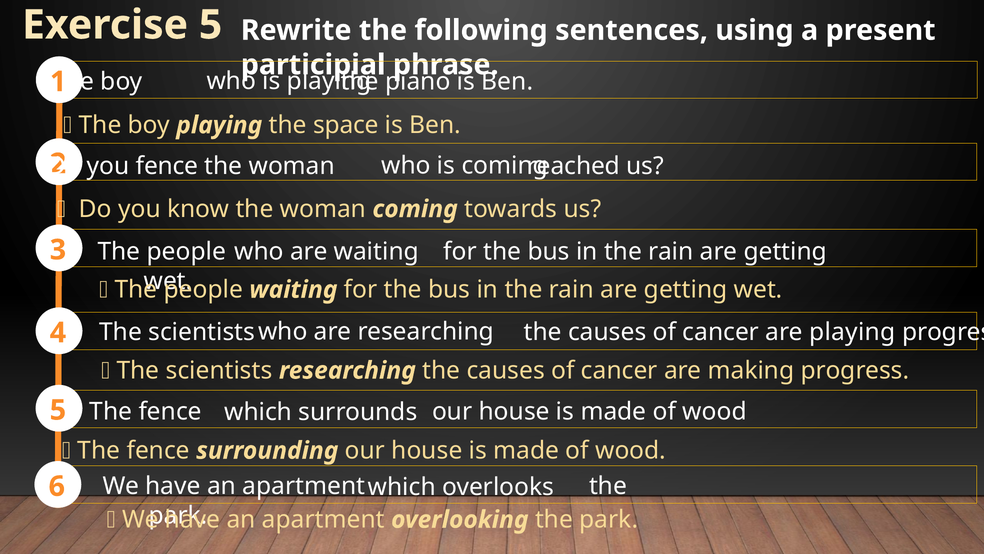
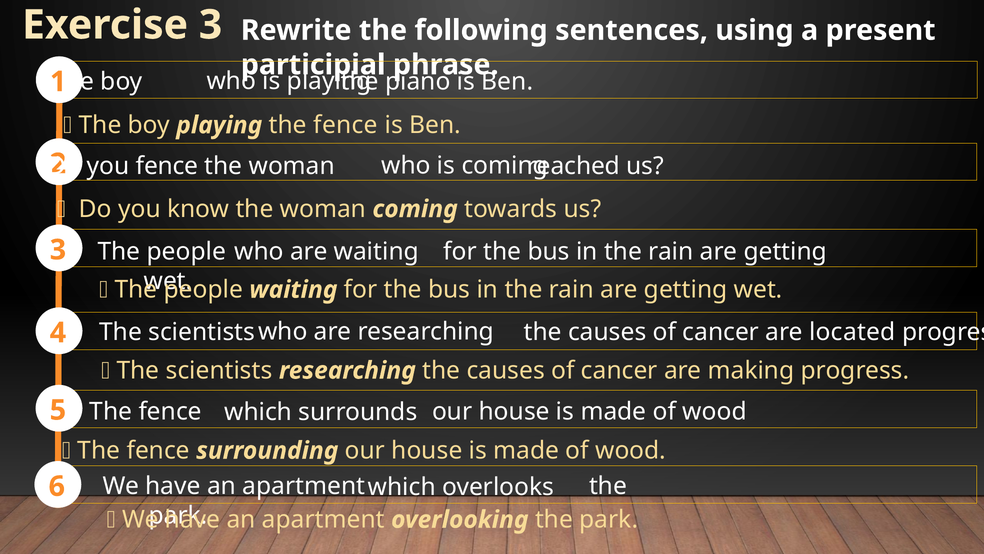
Exercise 5: 5 -> 3
playing the space: space -> fence
are playing: playing -> located
